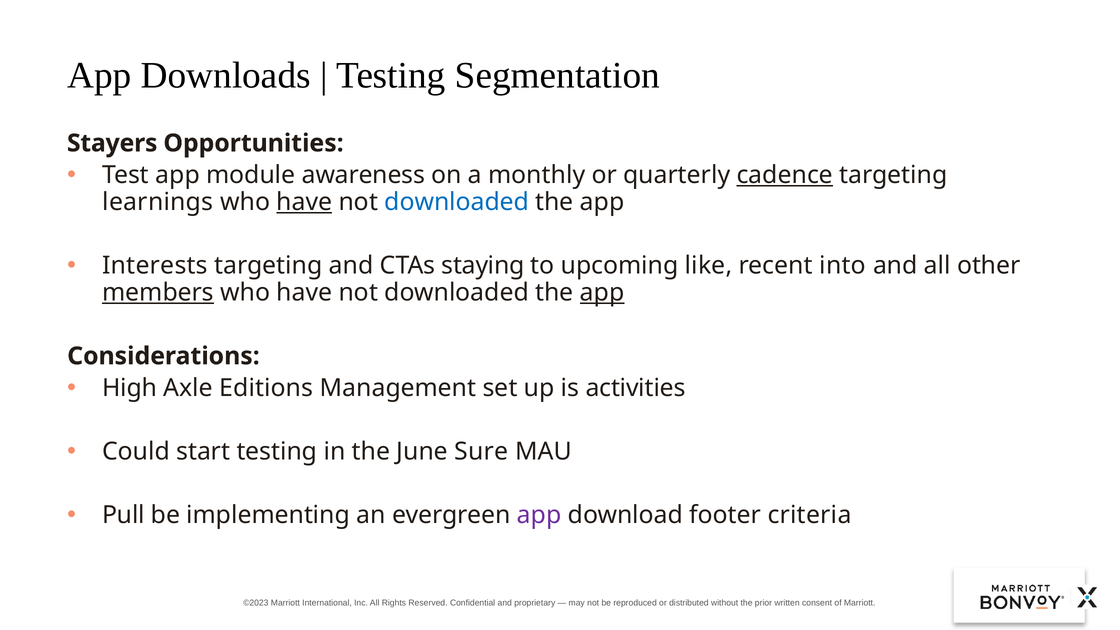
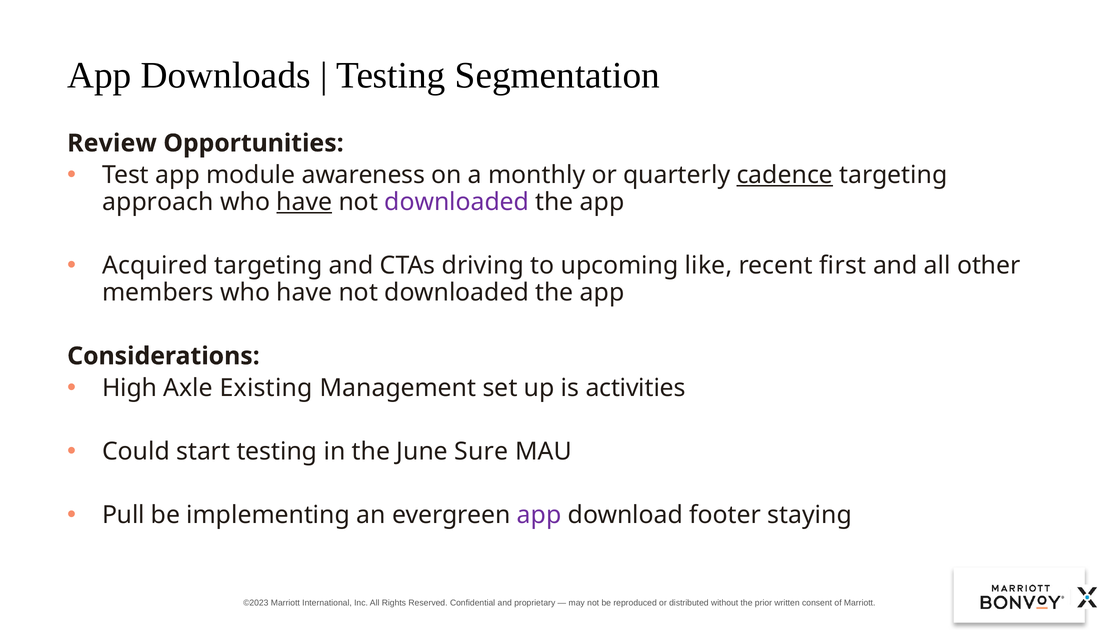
Stayers: Stayers -> Review
learnings: learnings -> approach
downloaded at (457, 202) colour: blue -> purple
Interests: Interests -> Acquired
staying: staying -> driving
into: into -> first
members underline: present -> none
app at (602, 292) underline: present -> none
Editions: Editions -> Existing
criteria: criteria -> staying
